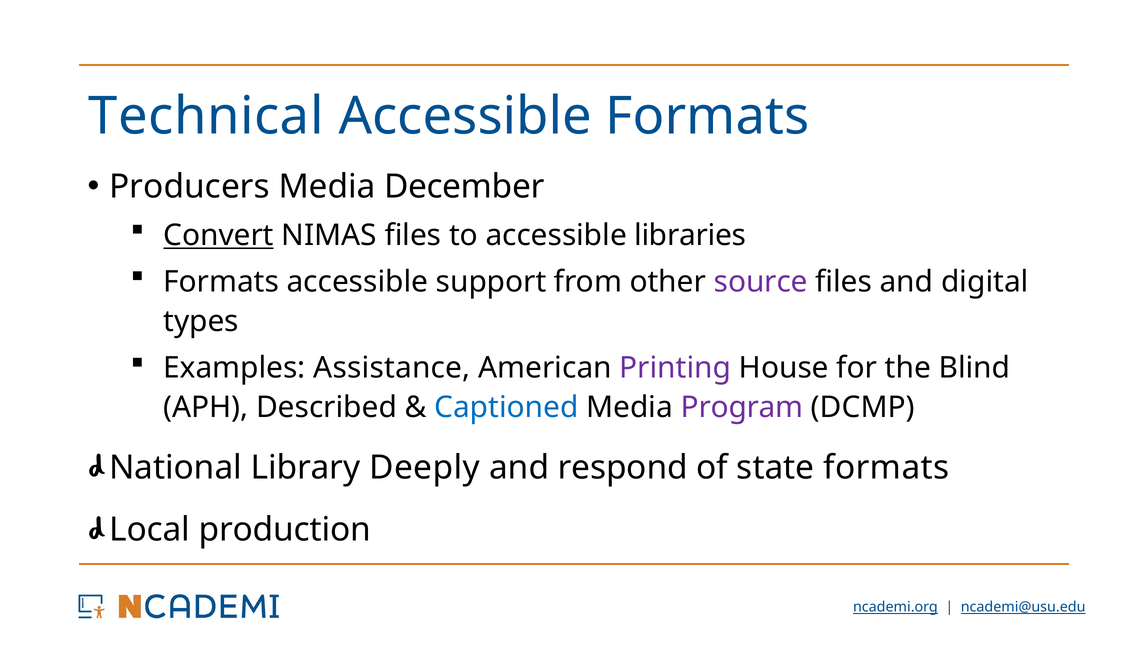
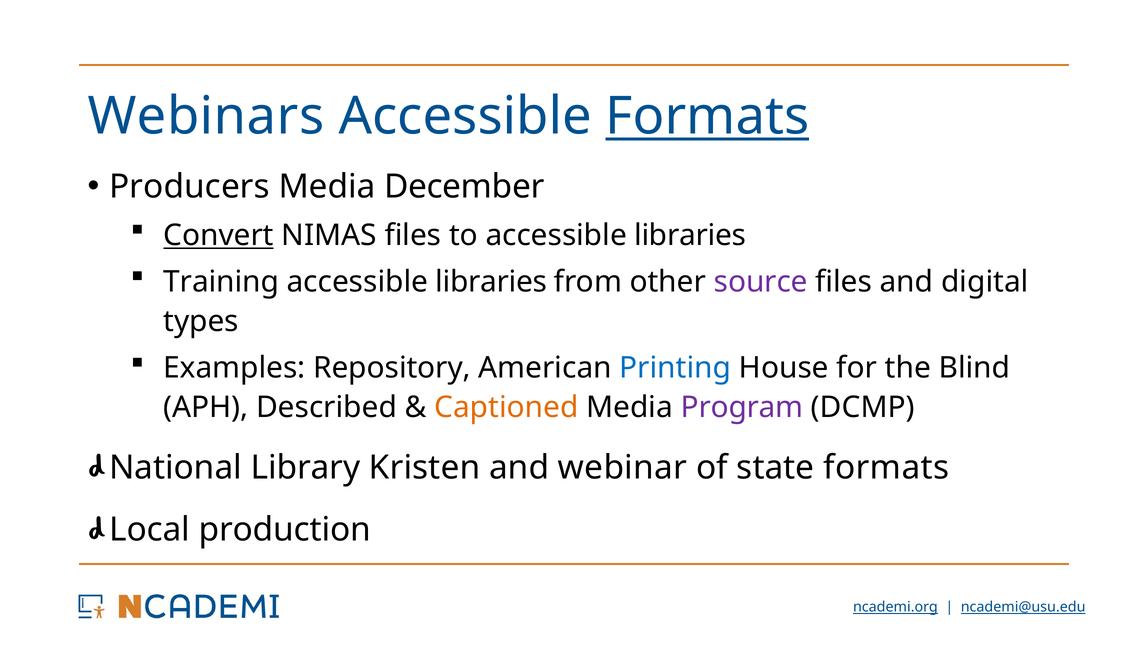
Technical: Technical -> Webinars
Formats at (707, 116) underline: none -> present
Formats at (221, 282): Formats -> Training
support at (491, 282): support -> libraries
Assistance: Assistance -> Repository
Printing colour: purple -> blue
Captioned colour: blue -> orange
Deeply: Deeply -> Kristen
respond: respond -> webinar
